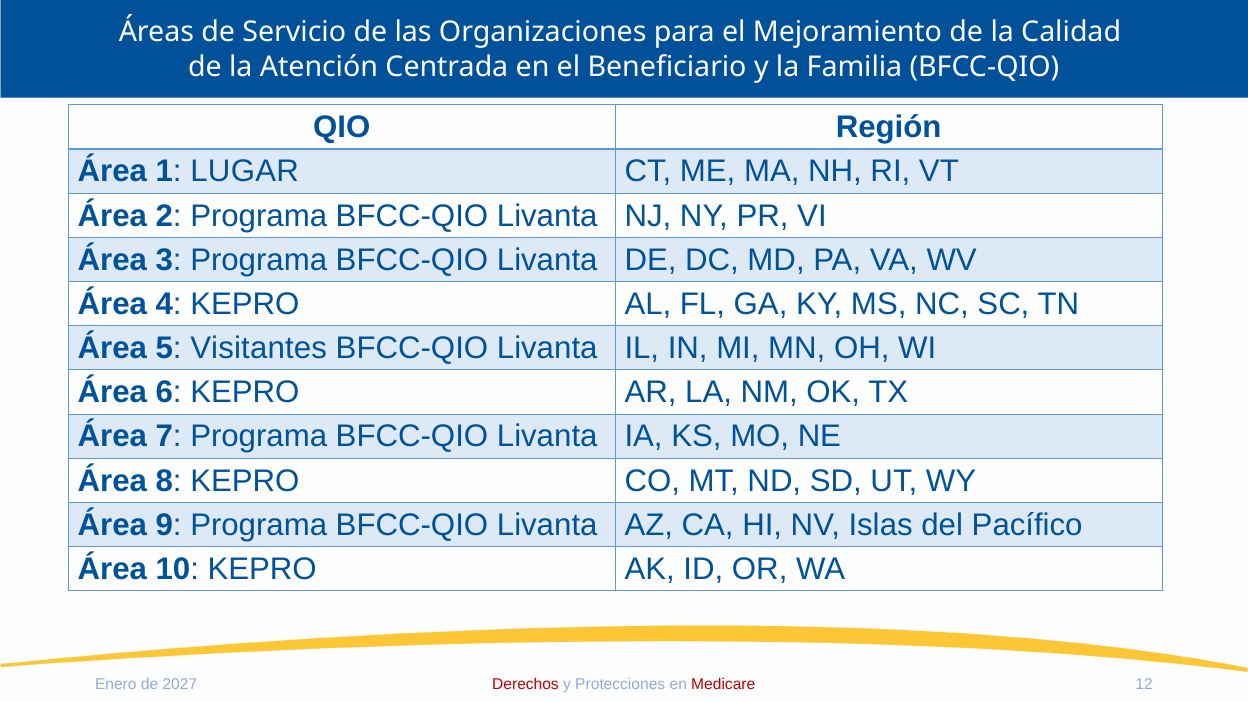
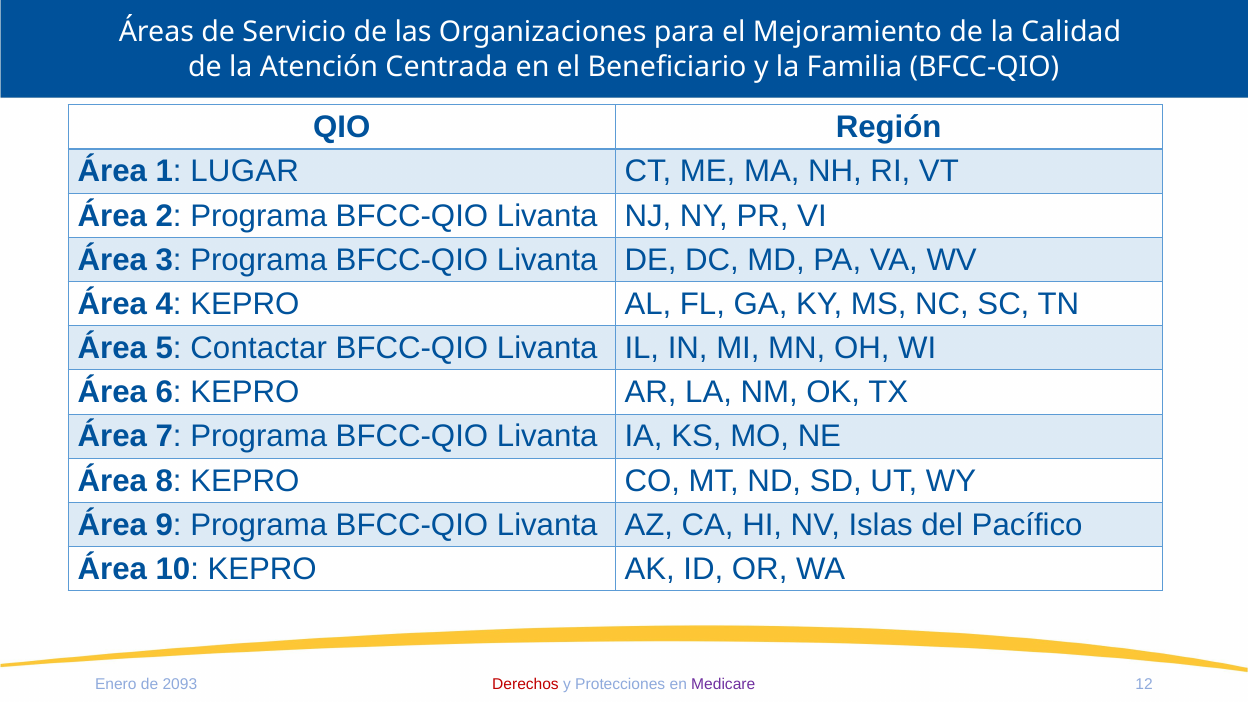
Visitantes: Visitantes -> Contactar
2027: 2027 -> 2093
Medicare colour: red -> purple
